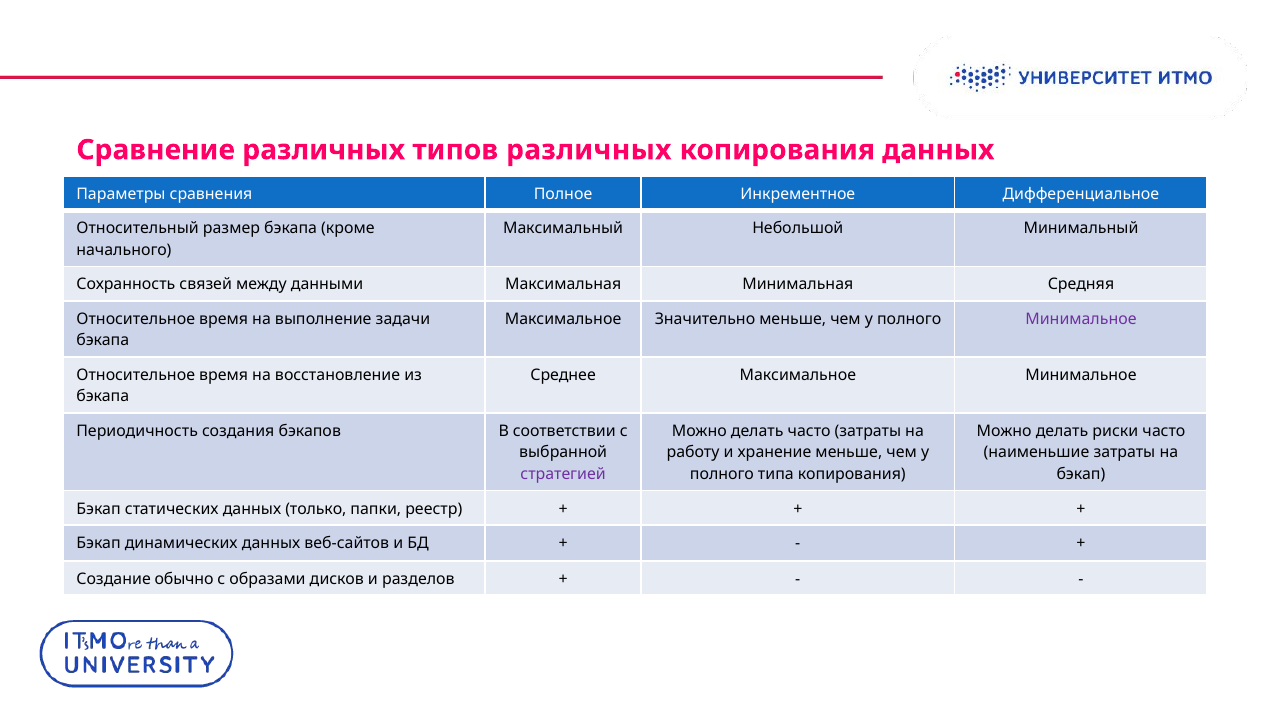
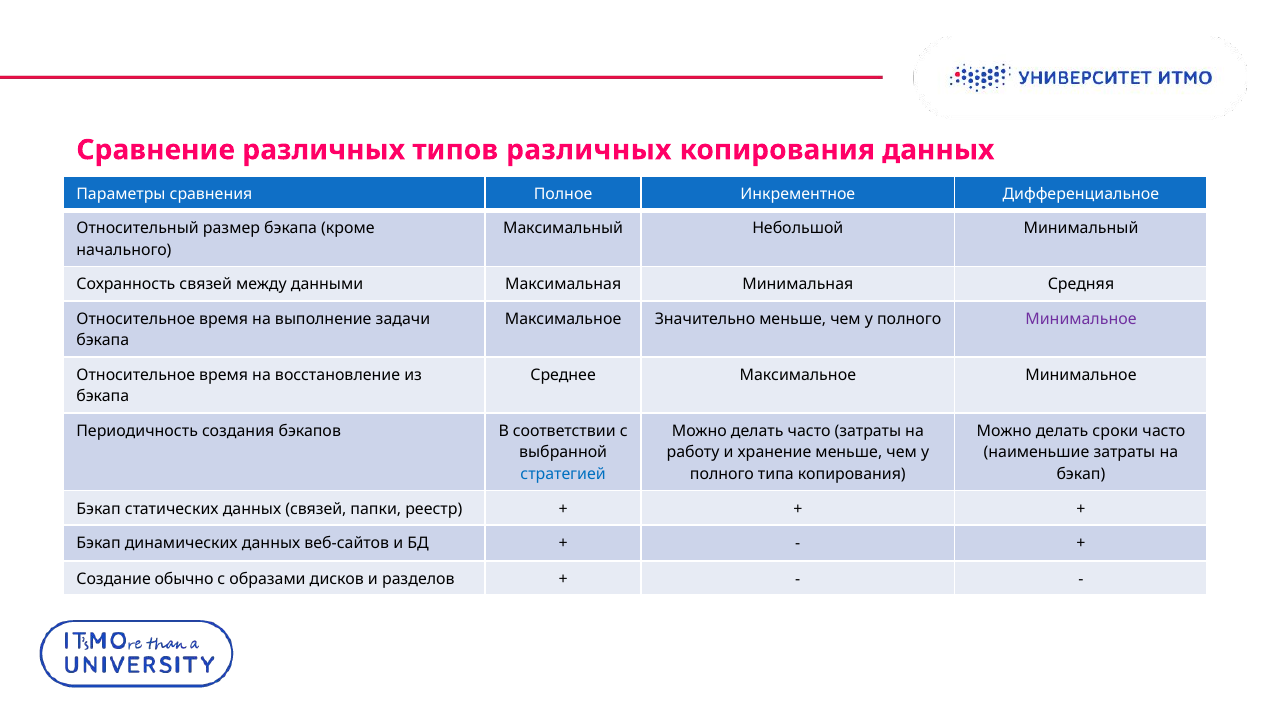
риски: риски -> сроки
стратегией colour: purple -> blue
данных только: только -> связей
